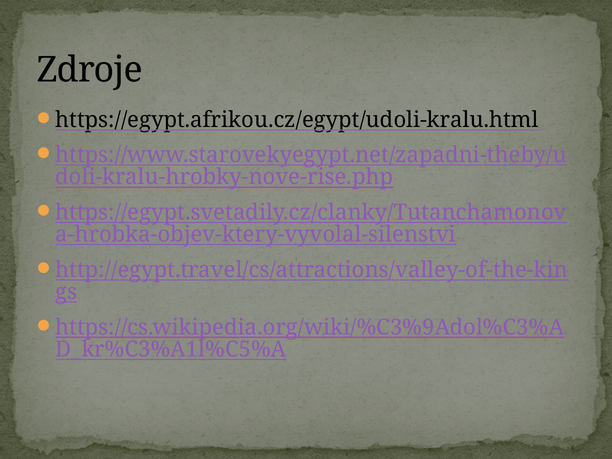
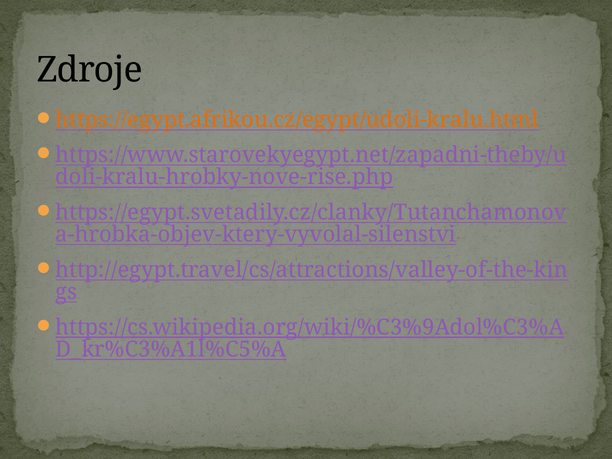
https://egypt.afrikou.cz/egypt/udoli-kralu.html colour: black -> orange
